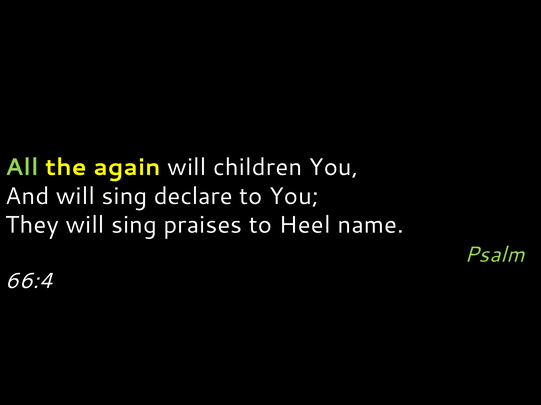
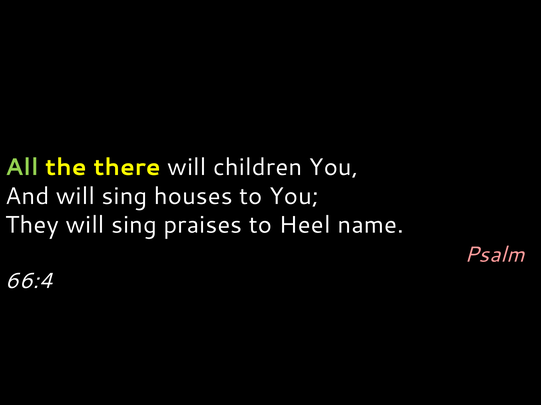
again: again -> there
declare: declare -> houses
Psalm colour: light green -> pink
